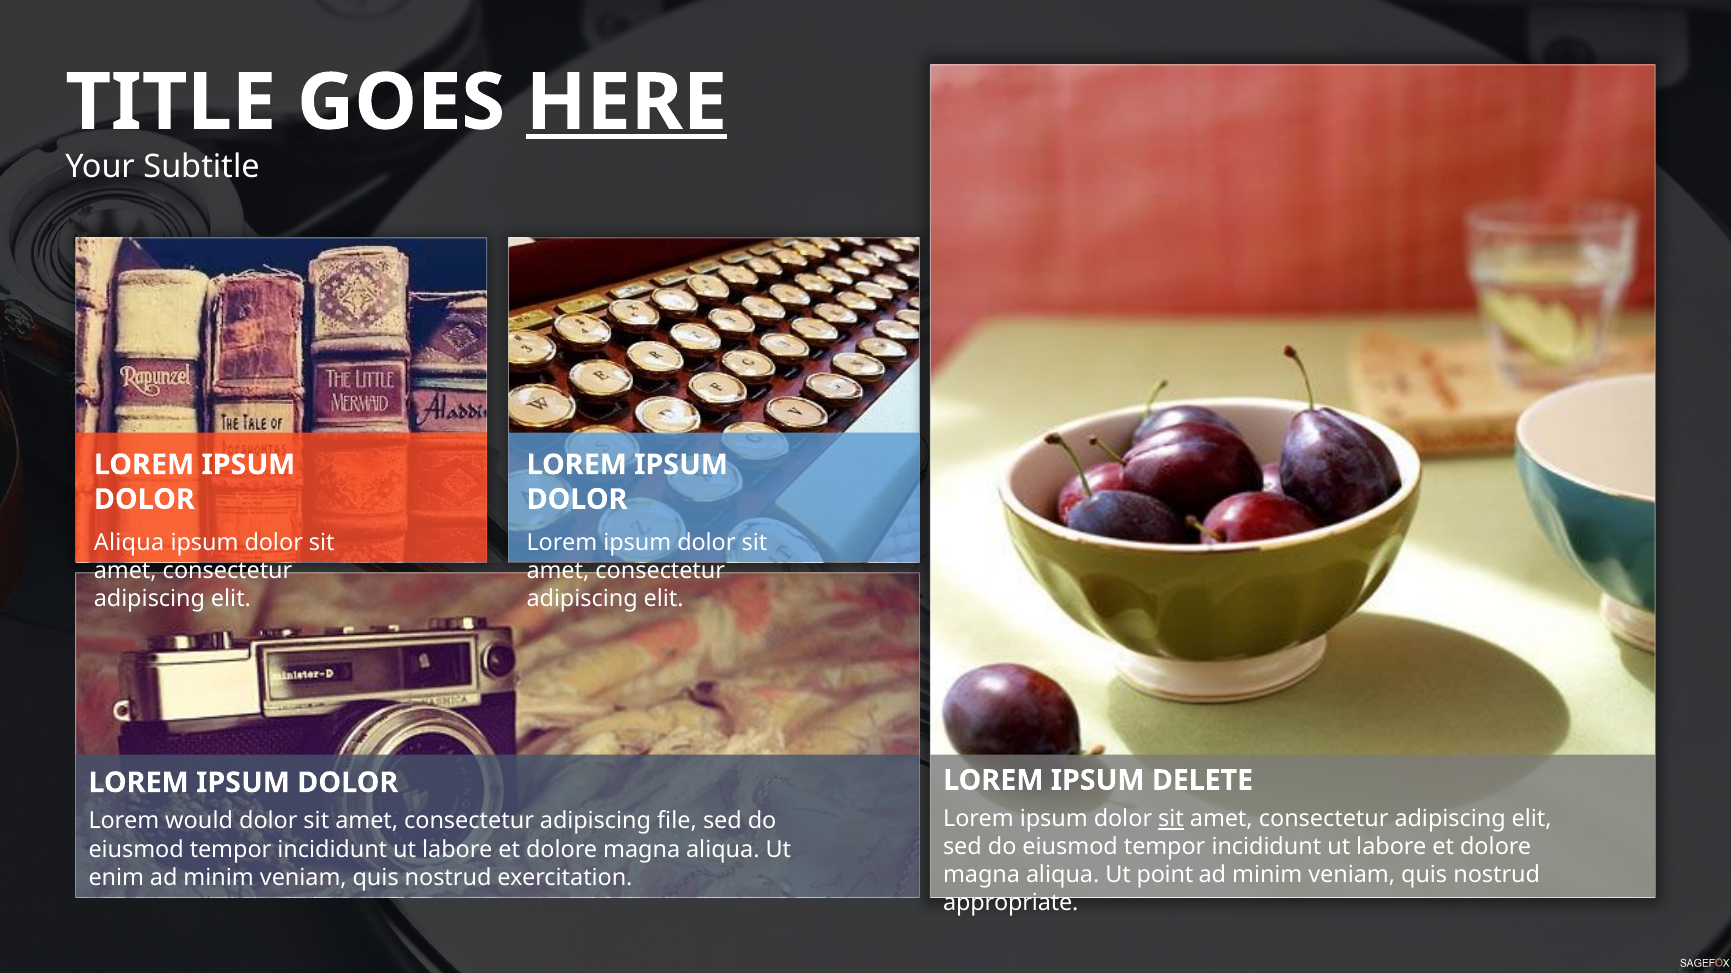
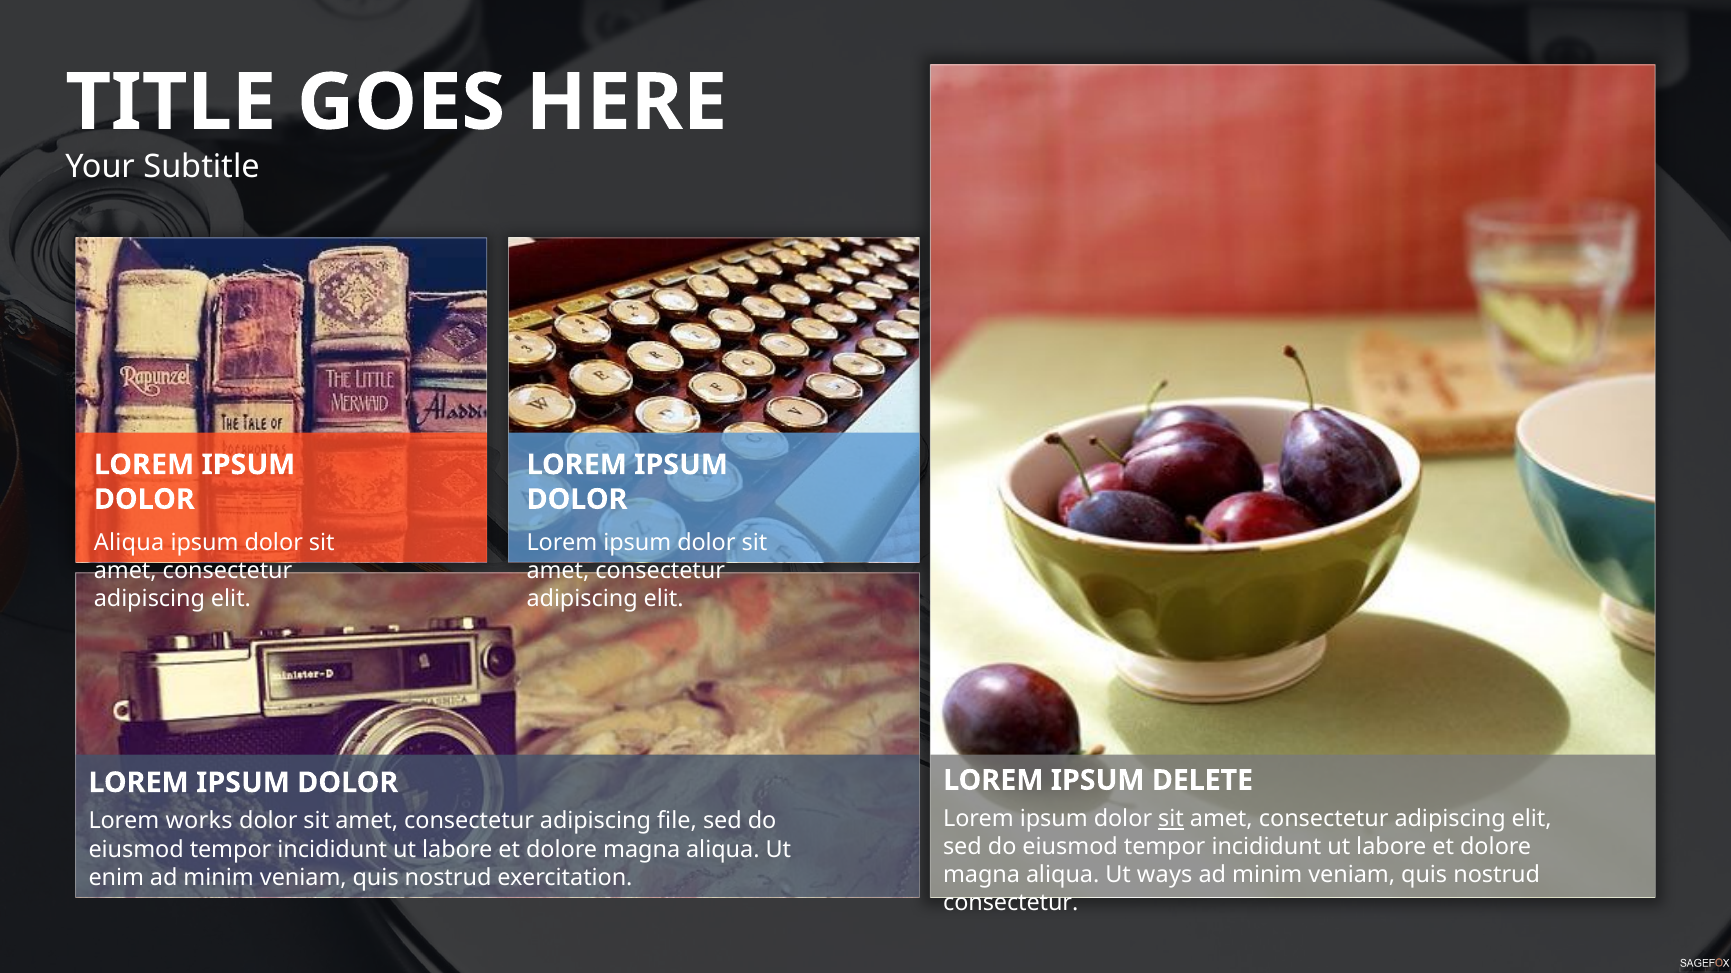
HERE underline: present -> none
would: would -> works
point: point -> ways
appropriate at (1011, 904): appropriate -> consectetur
